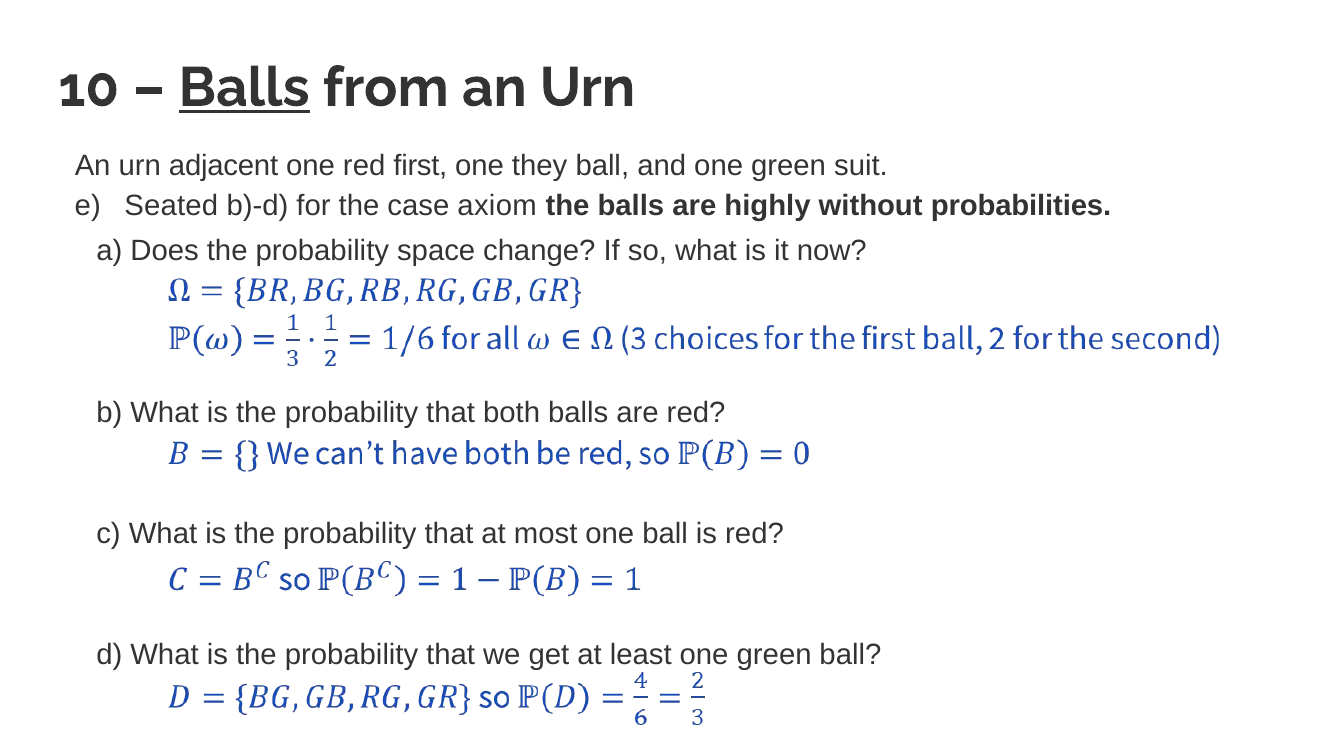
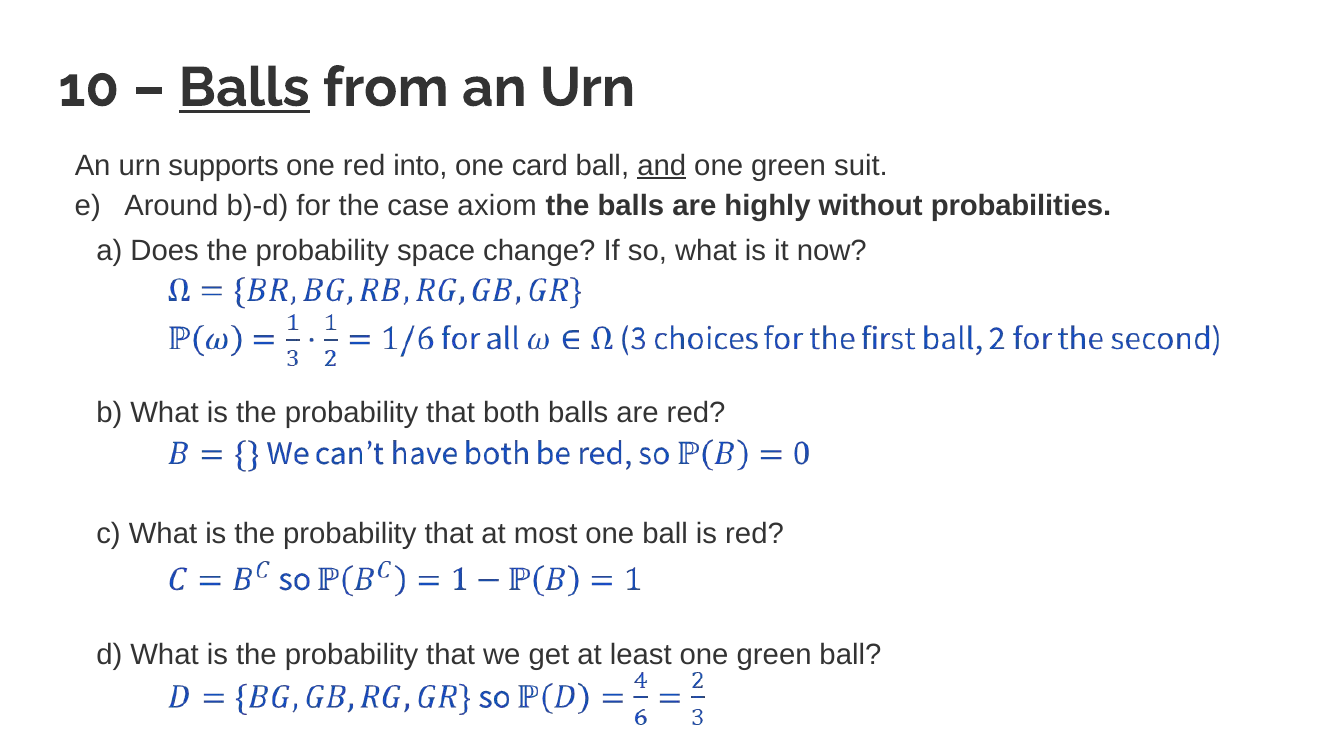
adjacent: adjacent -> supports
first: first -> into
they: they -> card
and underline: none -> present
Seated: Seated -> Around
